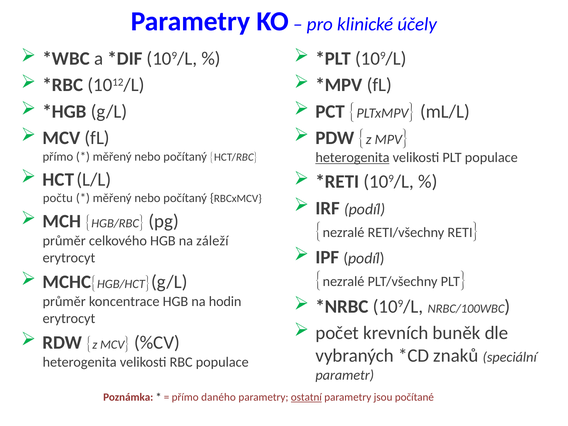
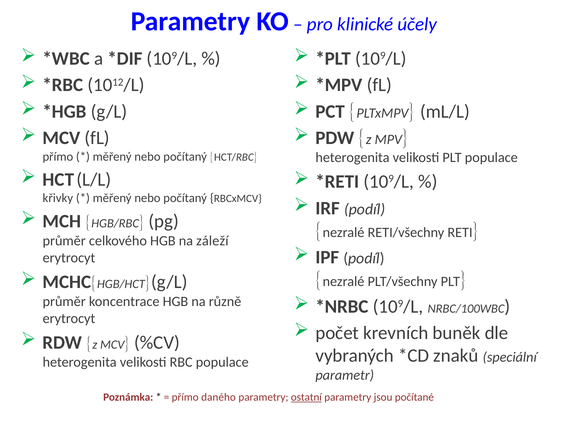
heterogenita at (352, 158) underline: present -> none
počtu: počtu -> křivky
hodin: hodin -> různě
